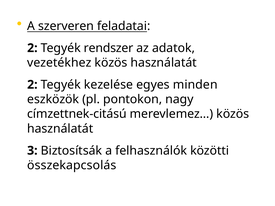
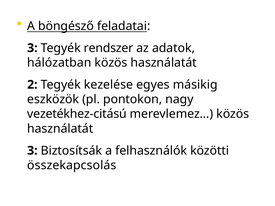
szerveren: szerveren -> böngésző
2 at (32, 48): 2 -> 3
vezetékhez: vezetékhez -> hálózatban
minden: minden -> másikig
címzettnek-citású: címzettnek-citású -> vezetékhez-citású
